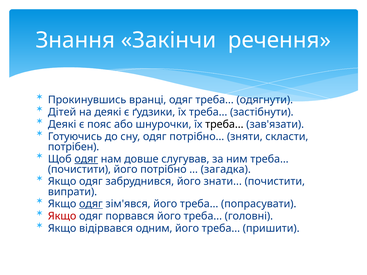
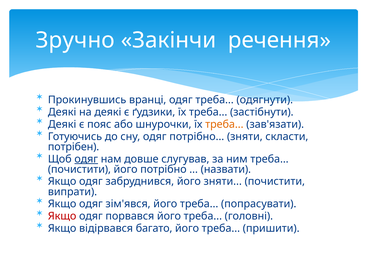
Знання: Знання -> Зручно
Дітей at (62, 112): Дітей -> Деякі
треба at (224, 124) colour: black -> orange
загадка: загадка -> назвати
його знати: знати -> зняти
одяг at (91, 204) underline: present -> none
одним: одним -> багато
